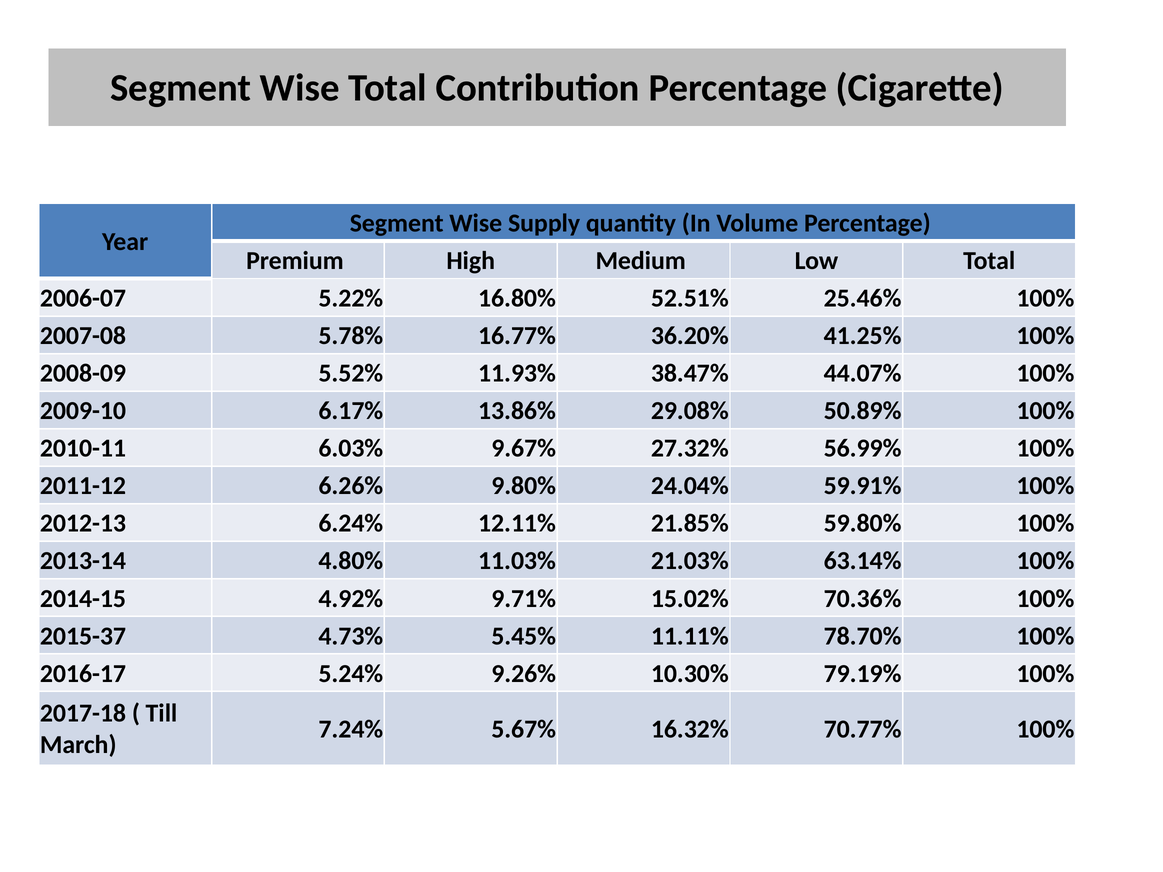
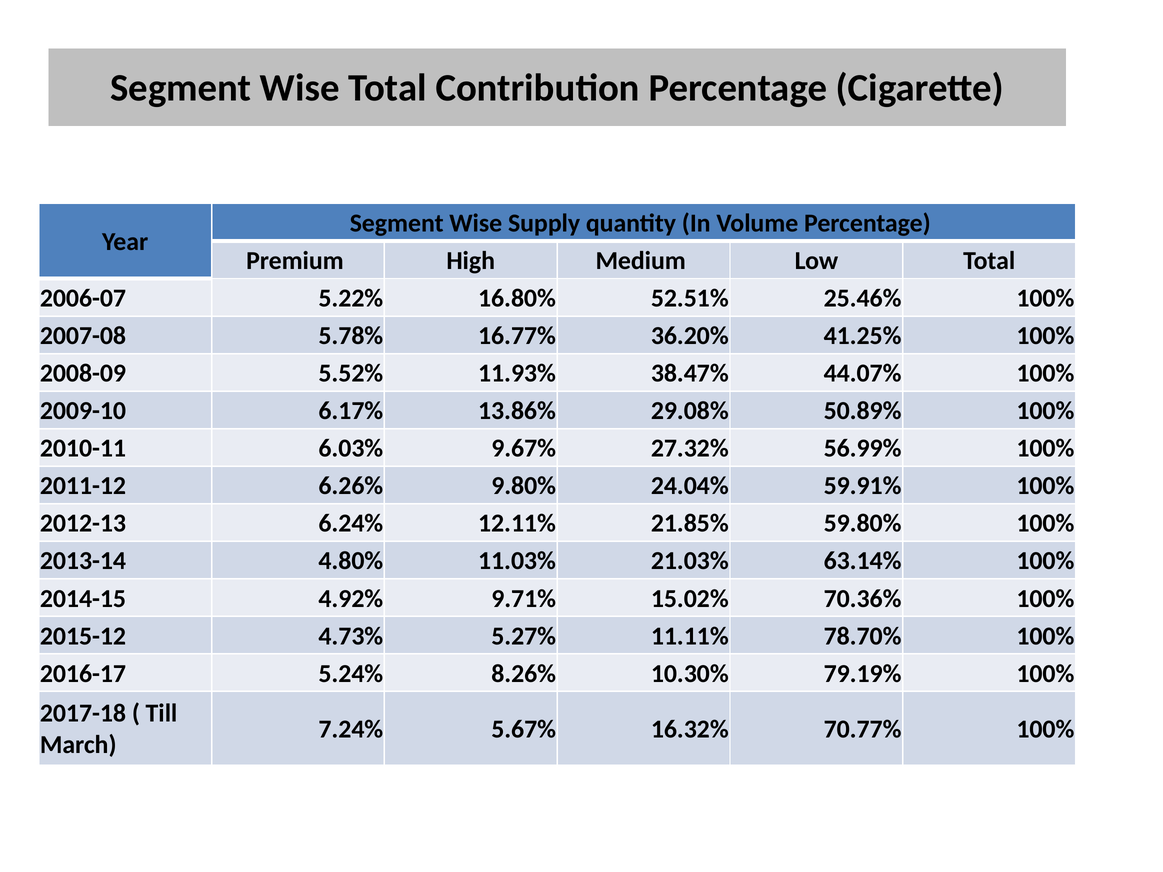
2015-37: 2015-37 -> 2015-12
5.45%: 5.45% -> 5.27%
9.26%: 9.26% -> 8.26%
